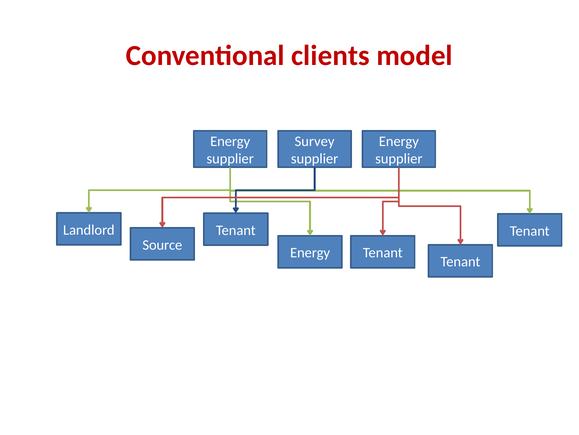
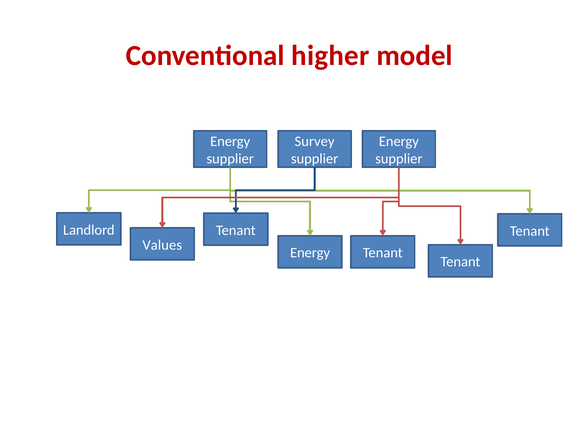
clients: clients -> higher
Source: Source -> Values
